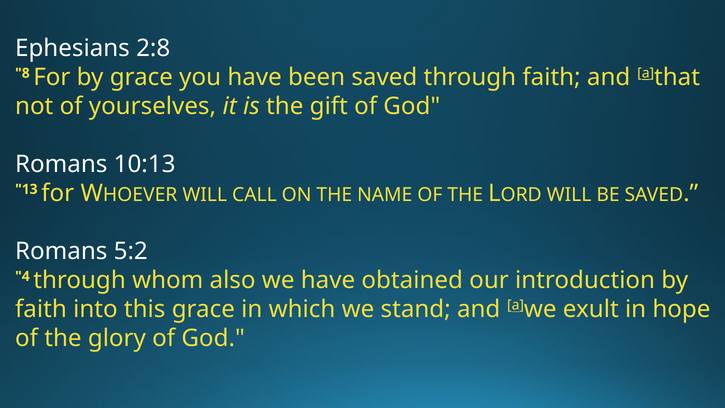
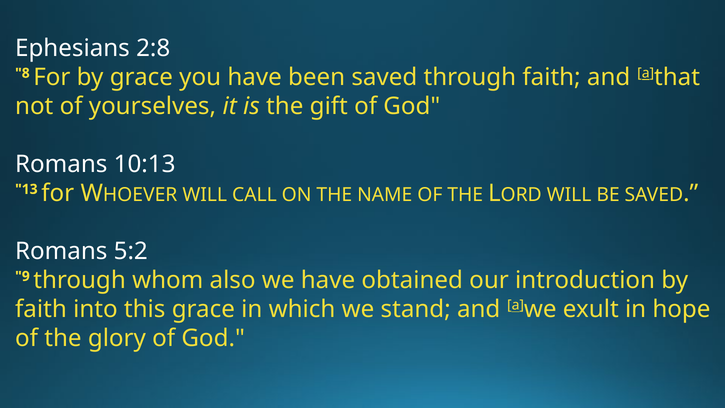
4: 4 -> 9
